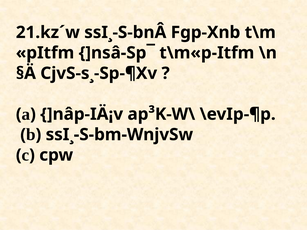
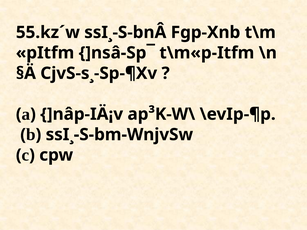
21.kz´w: 21.kz´w -> 55.kz´w
